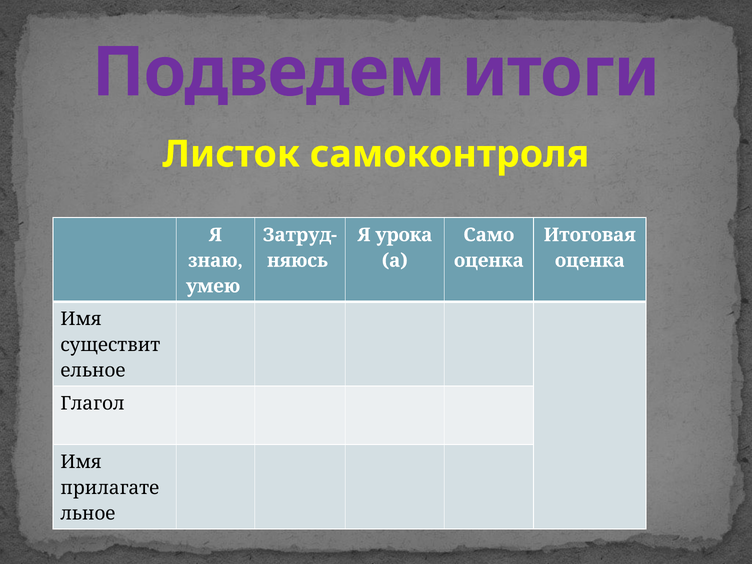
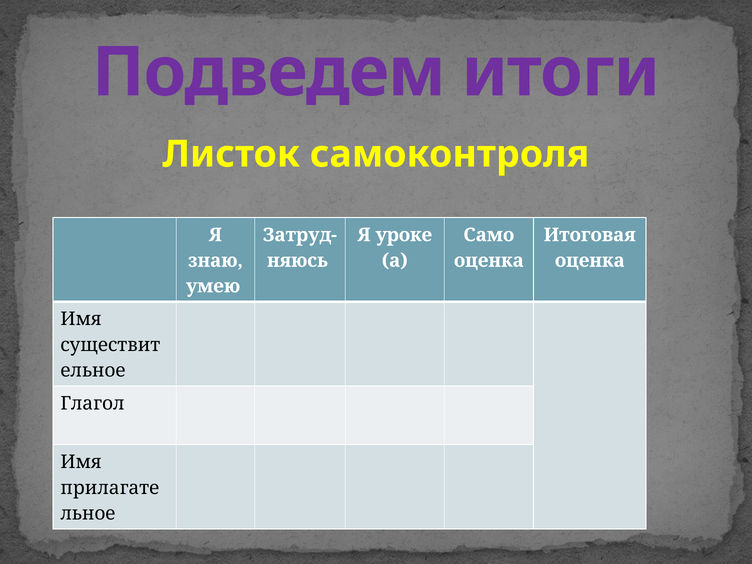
урока: урока -> уроке
